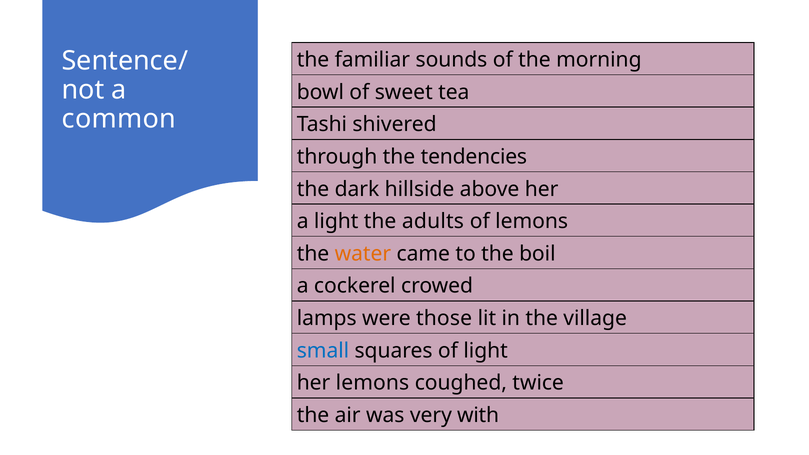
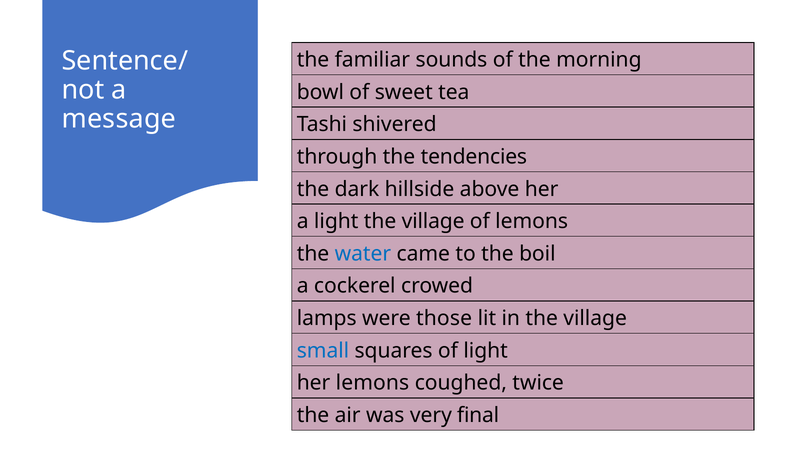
common: common -> message
light the adults: adults -> village
water colour: orange -> blue
with: with -> final
